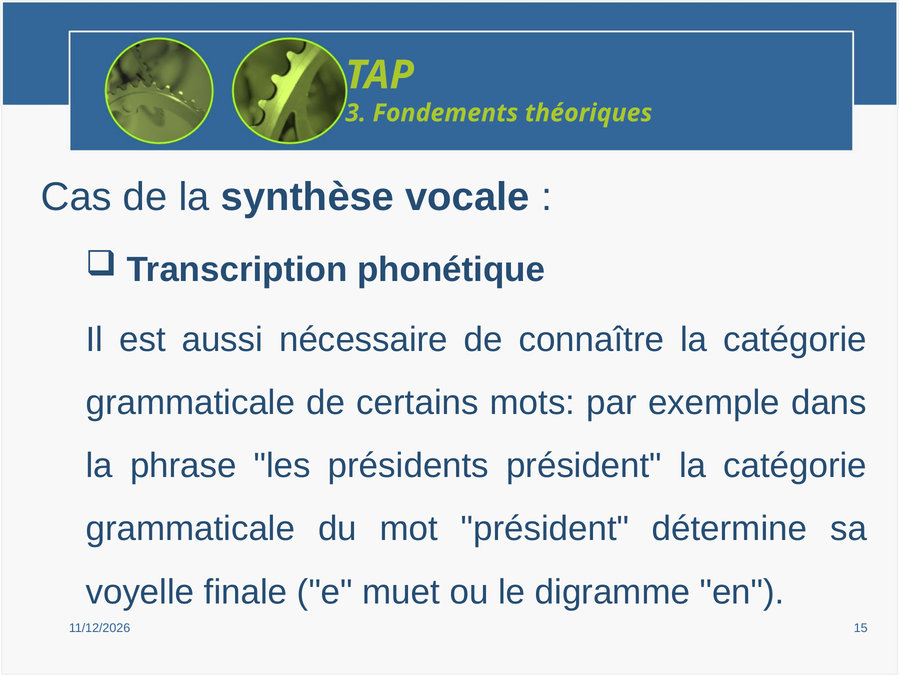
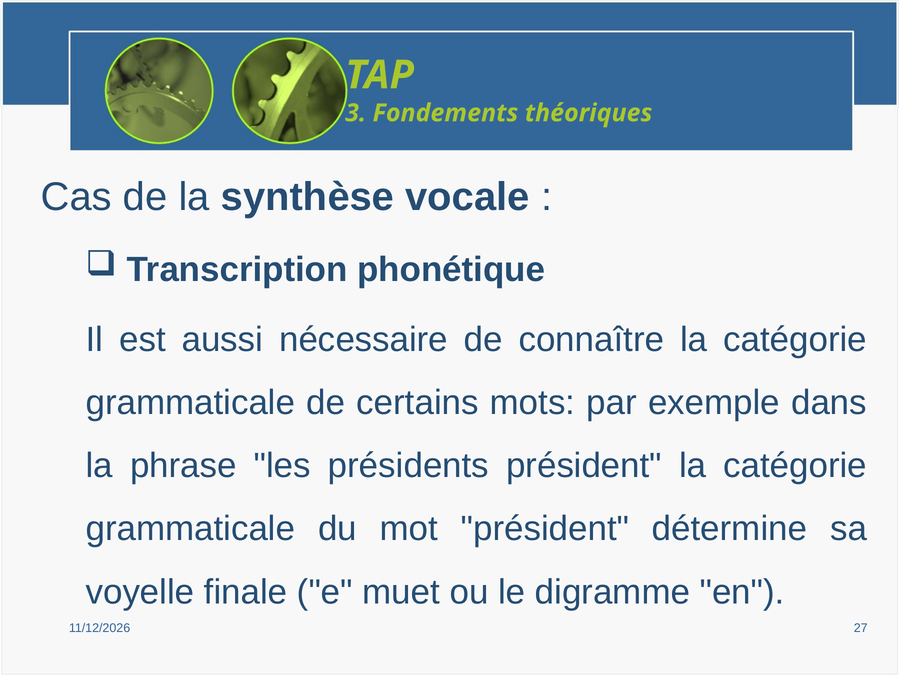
15: 15 -> 27
